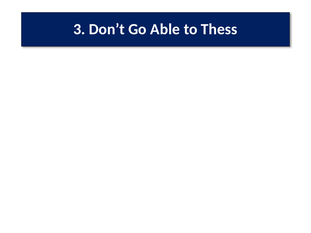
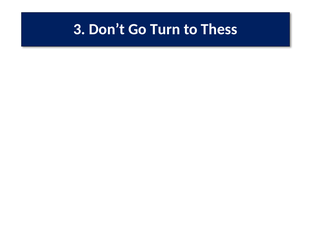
Able: Able -> Turn
